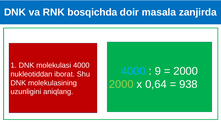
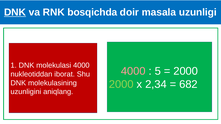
DNK at (15, 12) underline: none -> present
zanjirda: zanjirda -> uzunligi
4000 at (133, 71) colour: light blue -> pink
9: 9 -> 5
0,64: 0,64 -> 2,34
938: 938 -> 682
